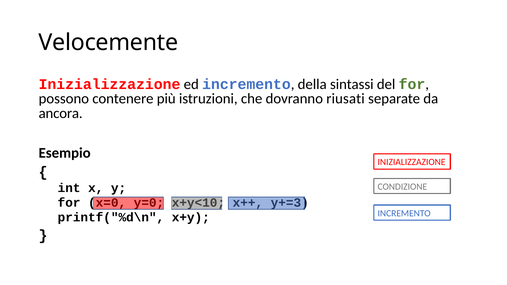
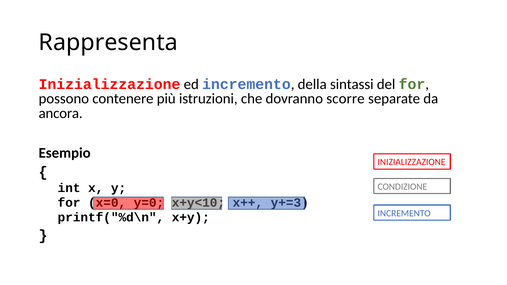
Velocemente: Velocemente -> Rappresenta
riusati: riusati -> scorre
